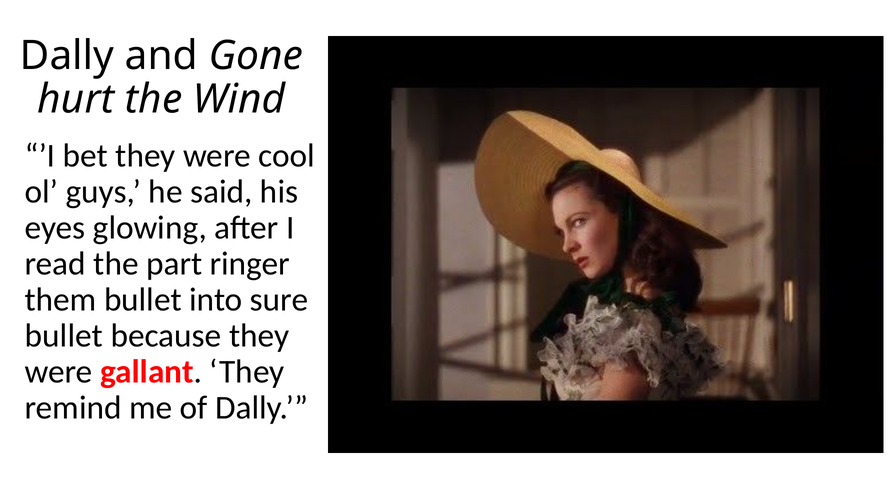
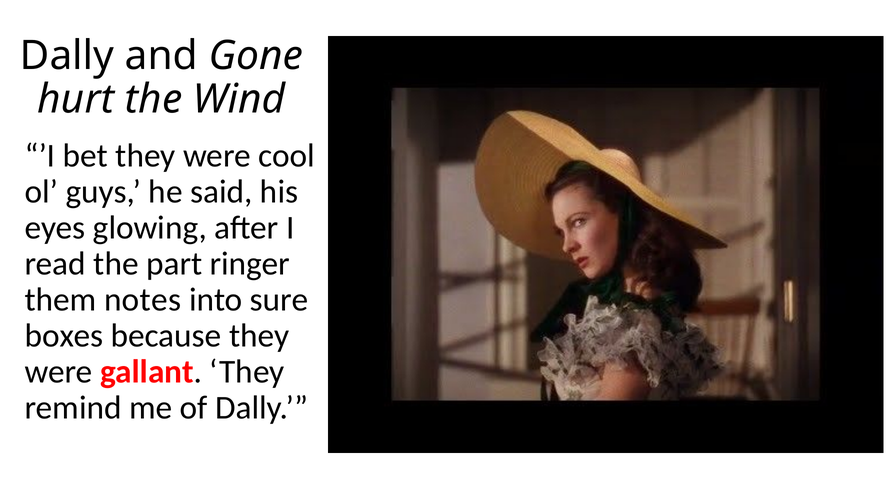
them bullet: bullet -> notes
bullet at (64, 336): bullet -> boxes
